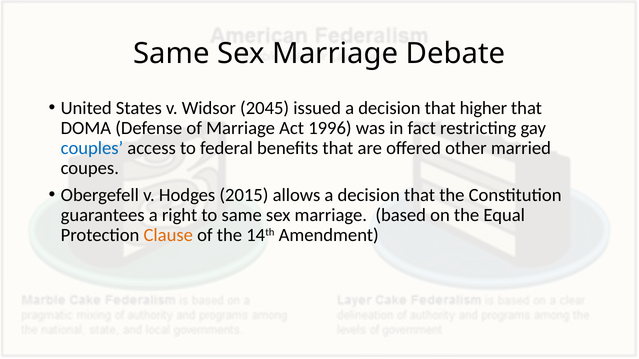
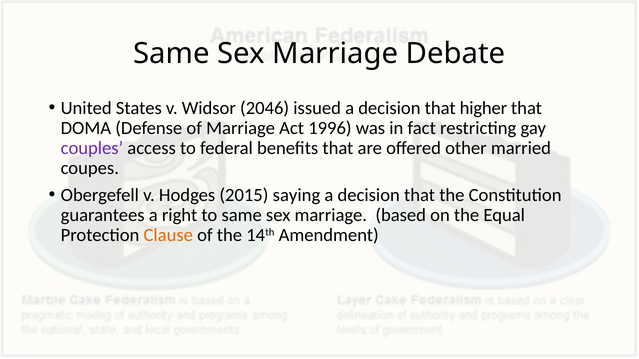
2045: 2045 -> 2046
couples colour: blue -> purple
allows: allows -> saying
